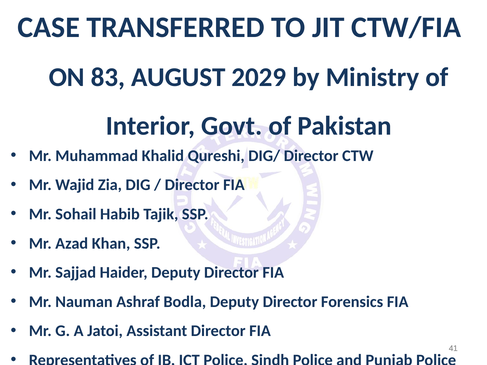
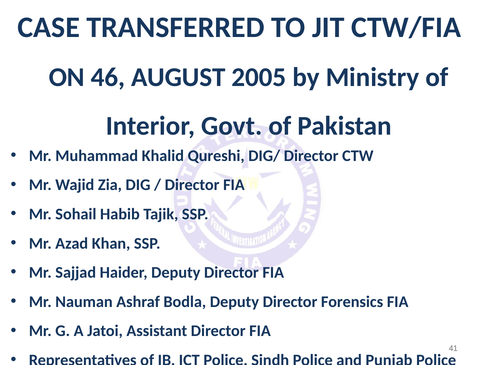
83: 83 -> 46
2029: 2029 -> 2005
